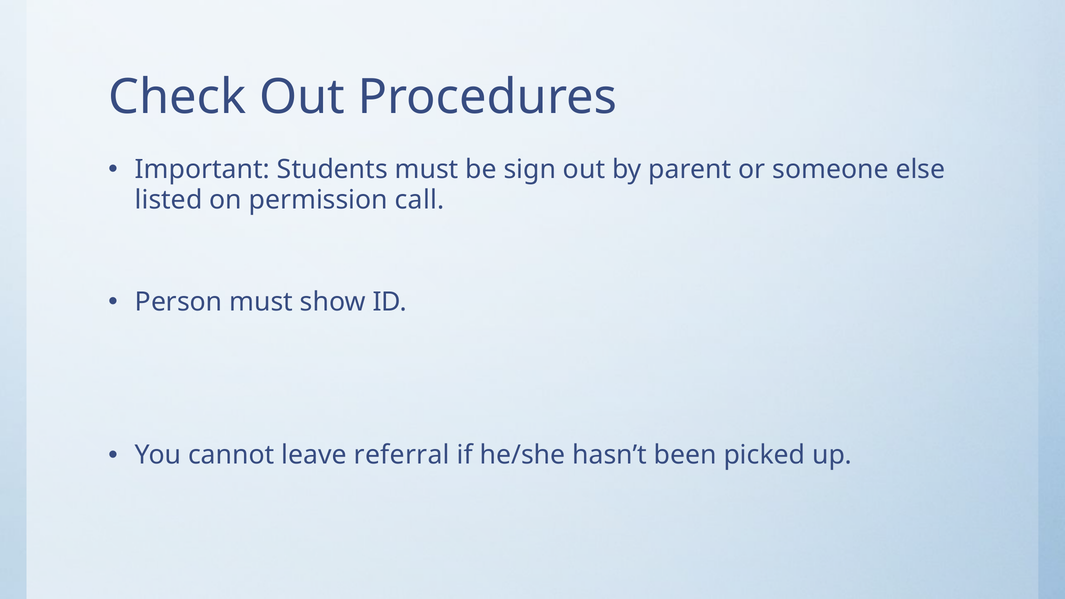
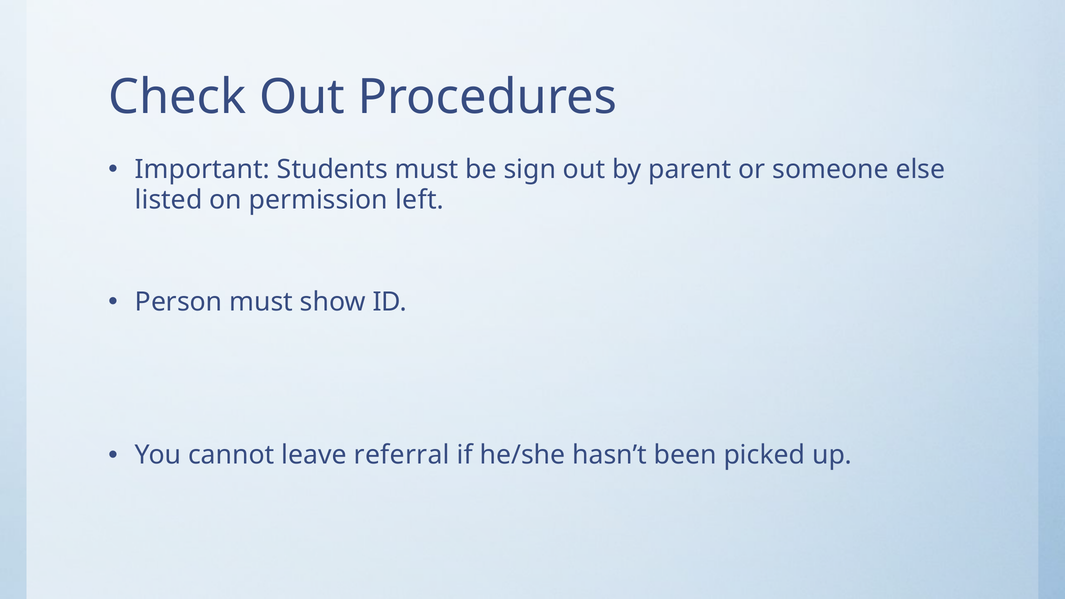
call: call -> left
